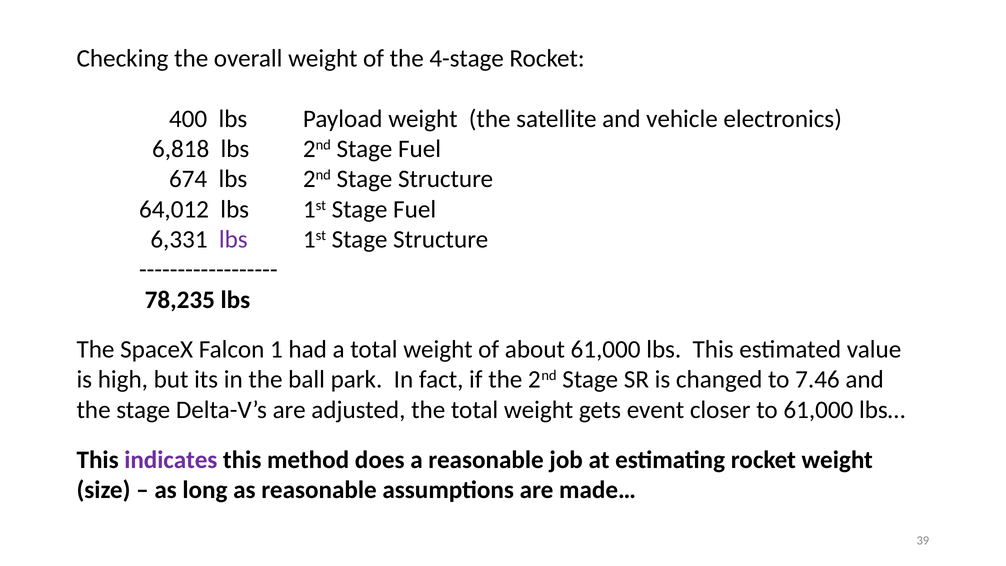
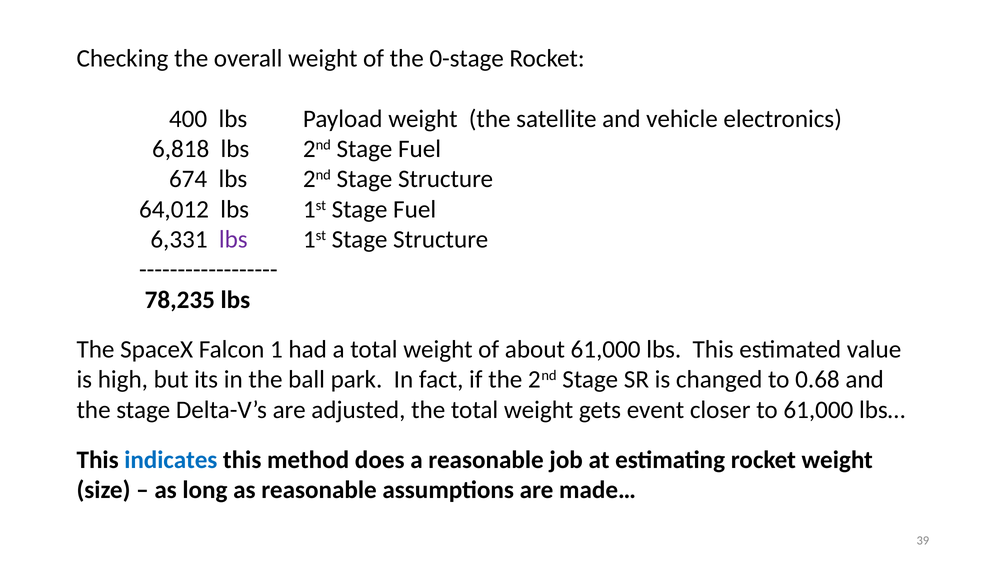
4-stage: 4-stage -> 0-stage
7.46: 7.46 -> 0.68
indicates colour: purple -> blue
